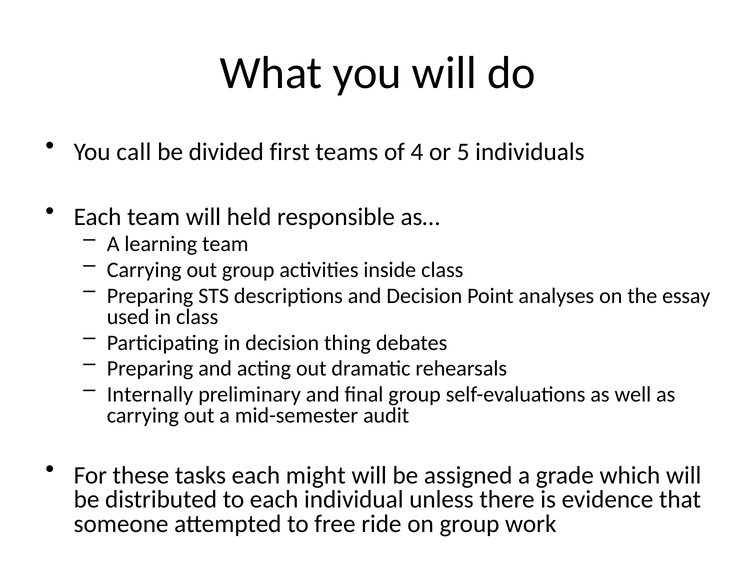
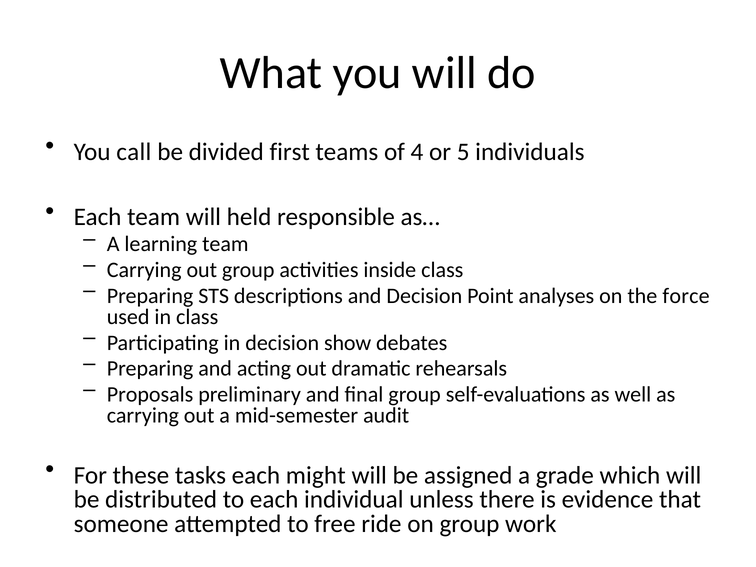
essay: essay -> force
thing: thing -> show
Internally: Internally -> Proposals
